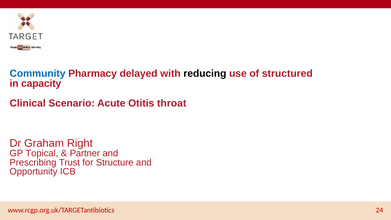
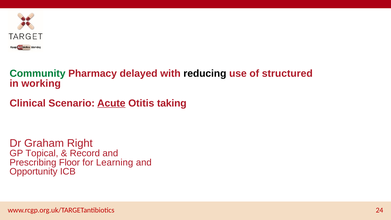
Community colour: blue -> green
capacity: capacity -> working
Acute underline: none -> present
throat: throat -> taking
Partner: Partner -> Record
Trust: Trust -> Floor
Structure: Structure -> Learning
